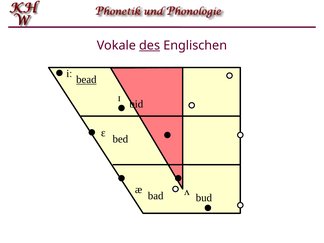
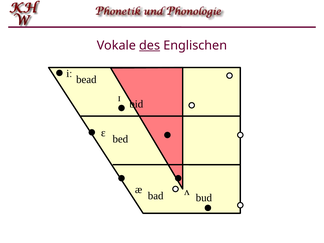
bead underline: present -> none
